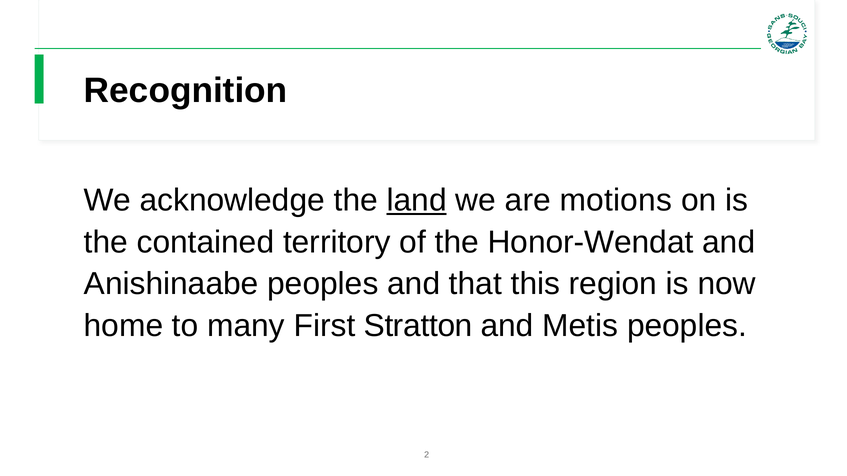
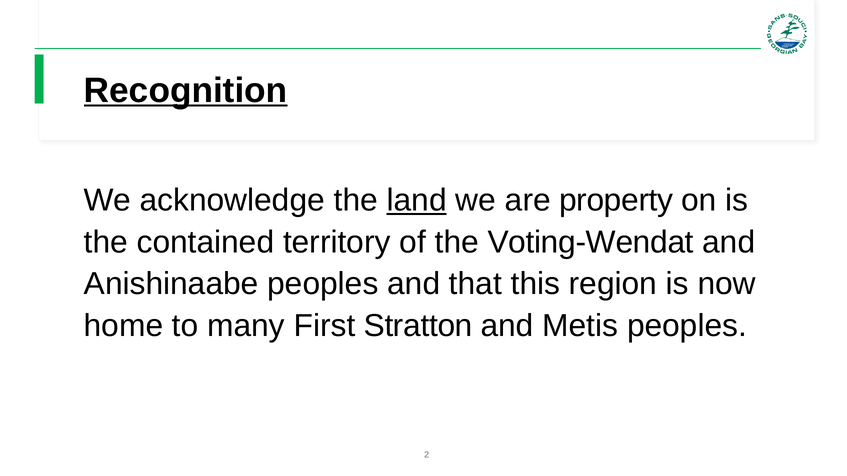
Recognition underline: none -> present
motions: motions -> property
Honor-Wendat: Honor-Wendat -> Voting-Wendat
